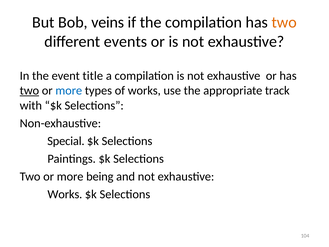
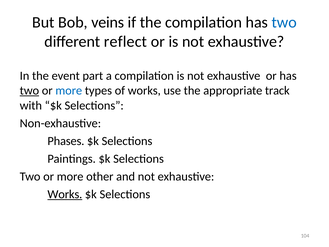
two at (284, 22) colour: orange -> blue
events: events -> reflect
title: title -> part
Special: Special -> Phases
being: being -> other
Works at (65, 194) underline: none -> present
